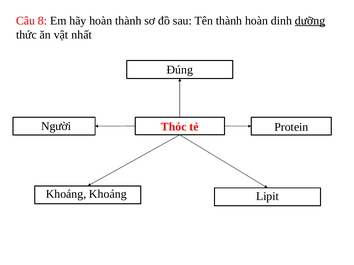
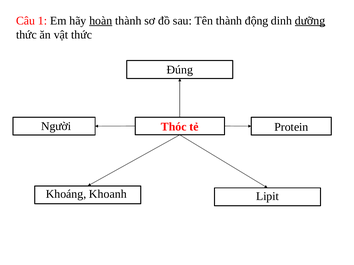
8: 8 -> 1
hoàn at (101, 21) underline: none -> present
thành hoàn: hoàn -> động
vật nhất: nhất -> thức
Khoáng Khoáng: Khoáng -> Khoanh
